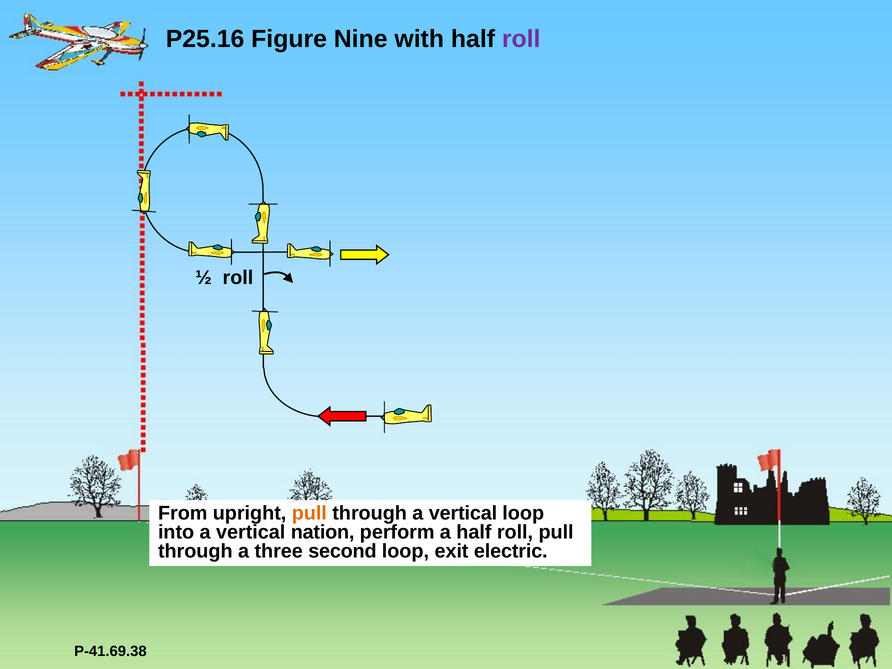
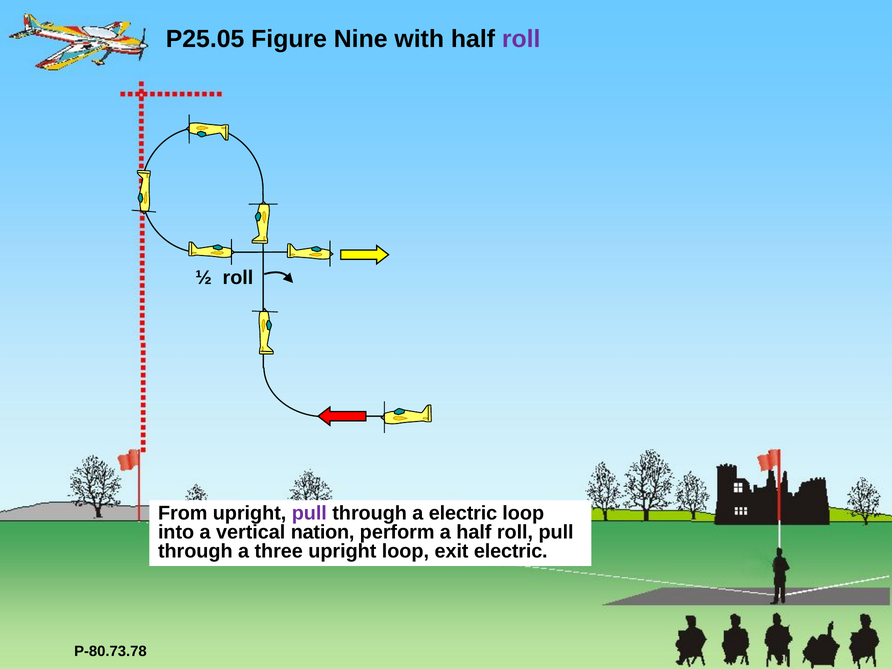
P25.16: P25.16 -> P25.05
pull at (309, 513) colour: orange -> purple
through a vertical: vertical -> electric
three second: second -> upright
P-41.69.38: P-41.69.38 -> P-80.73.78
